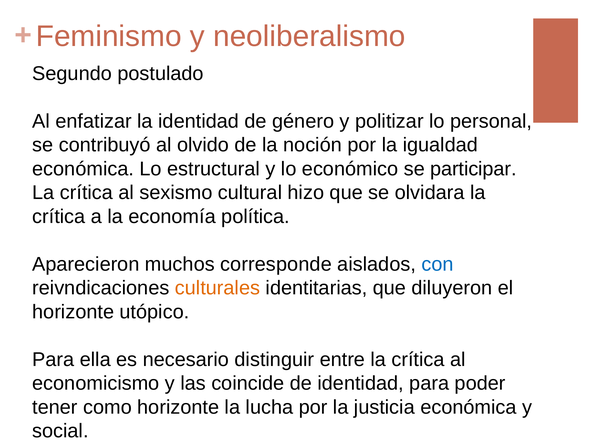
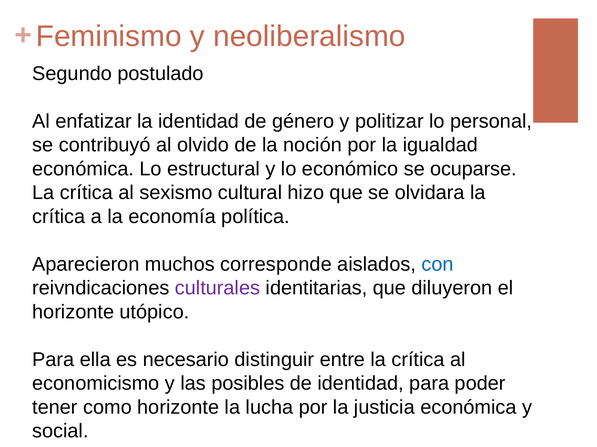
participar: participar -> ocuparse
culturales colour: orange -> purple
coincide: coincide -> posibles
